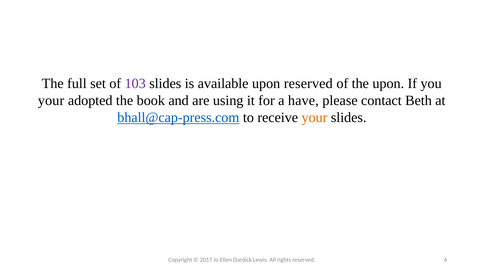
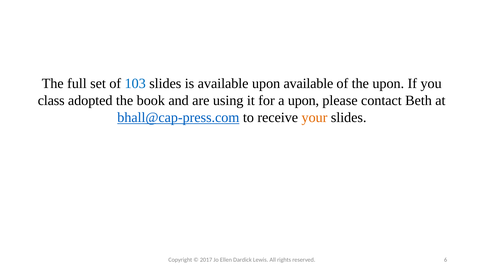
103 colour: purple -> blue
upon reserved: reserved -> available
your at (51, 101): your -> class
a have: have -> upon
